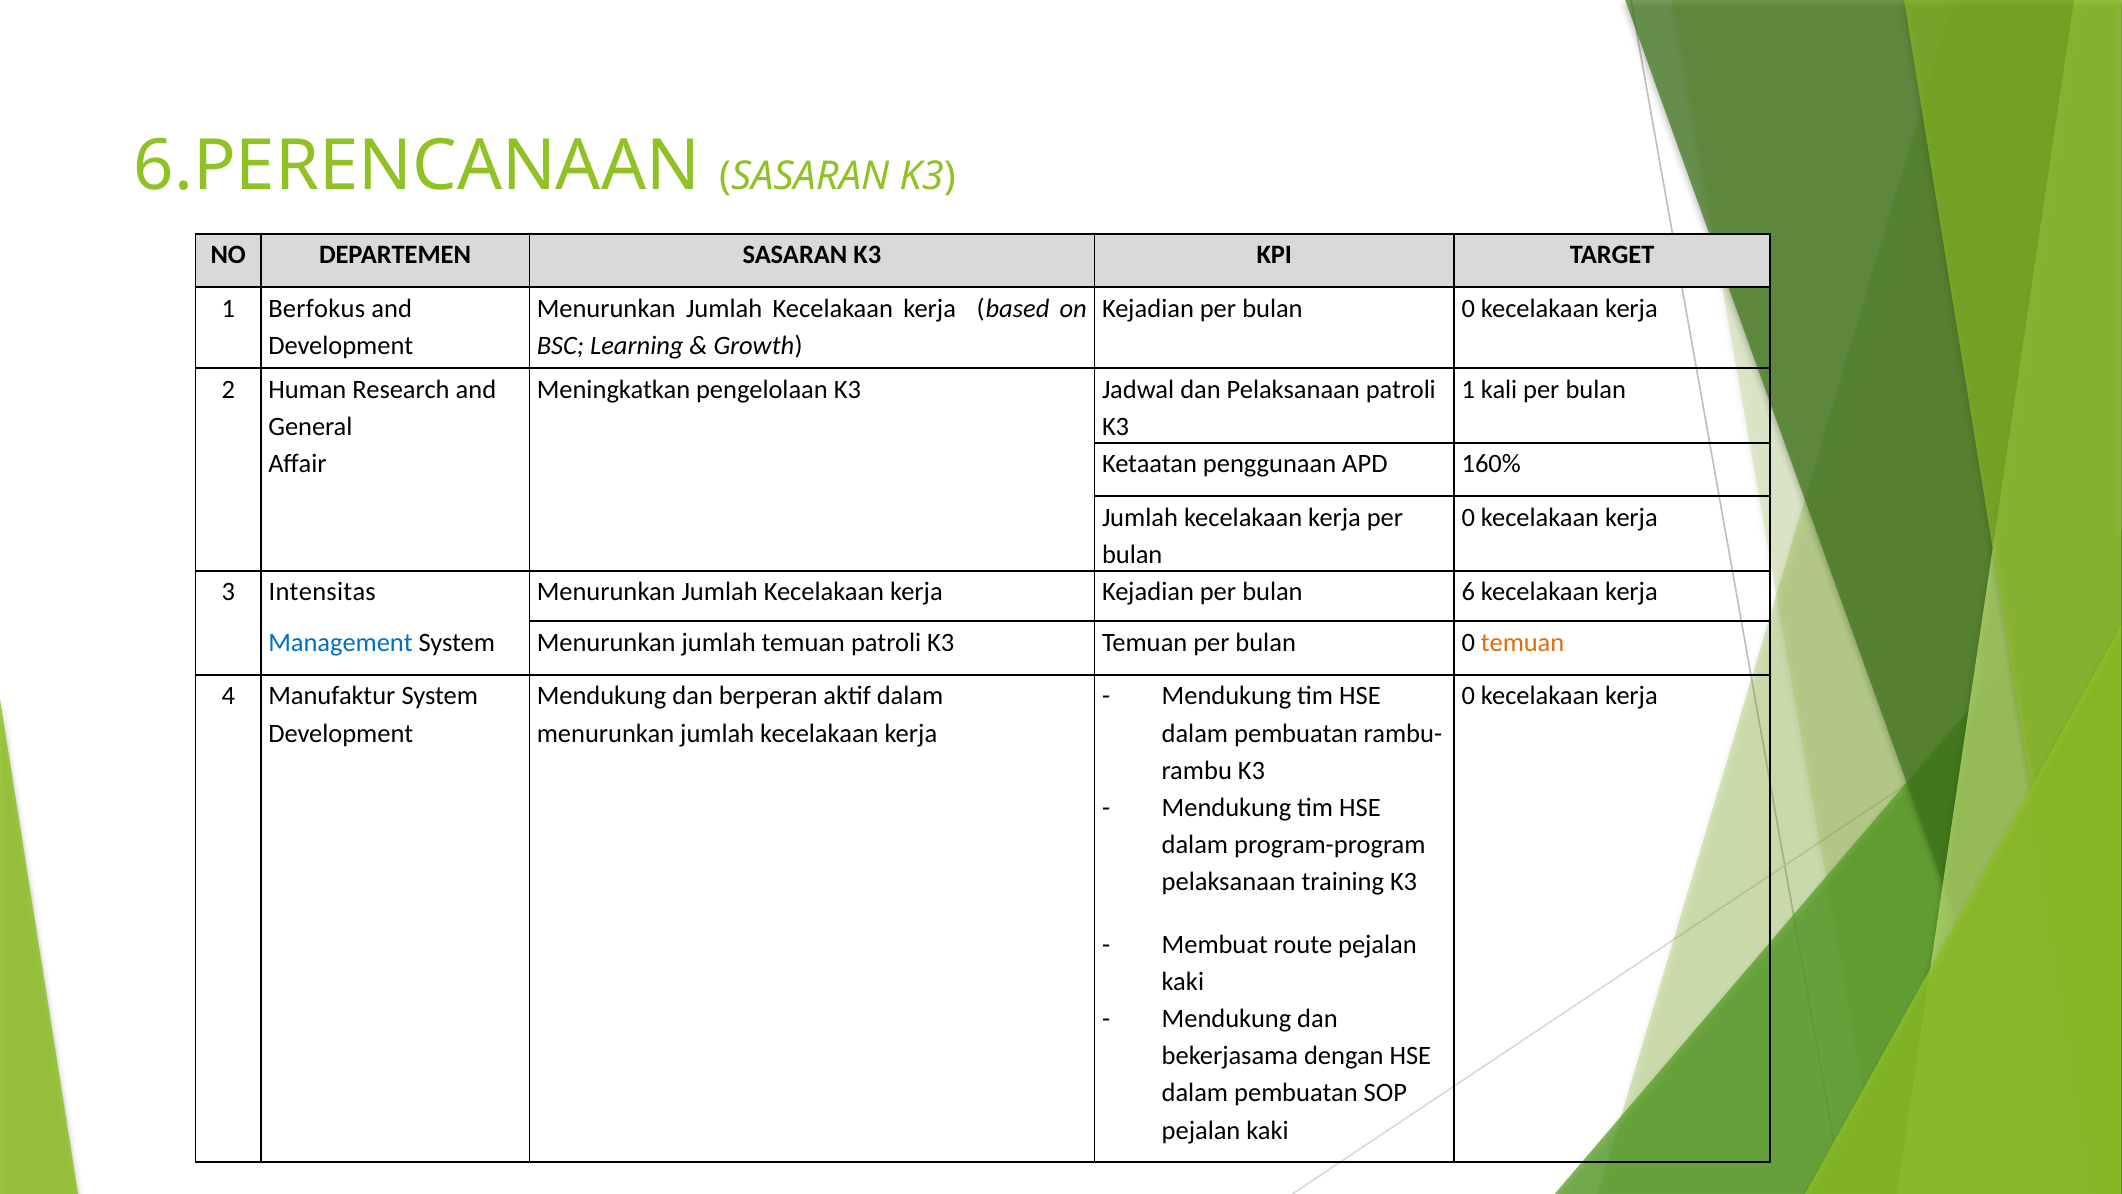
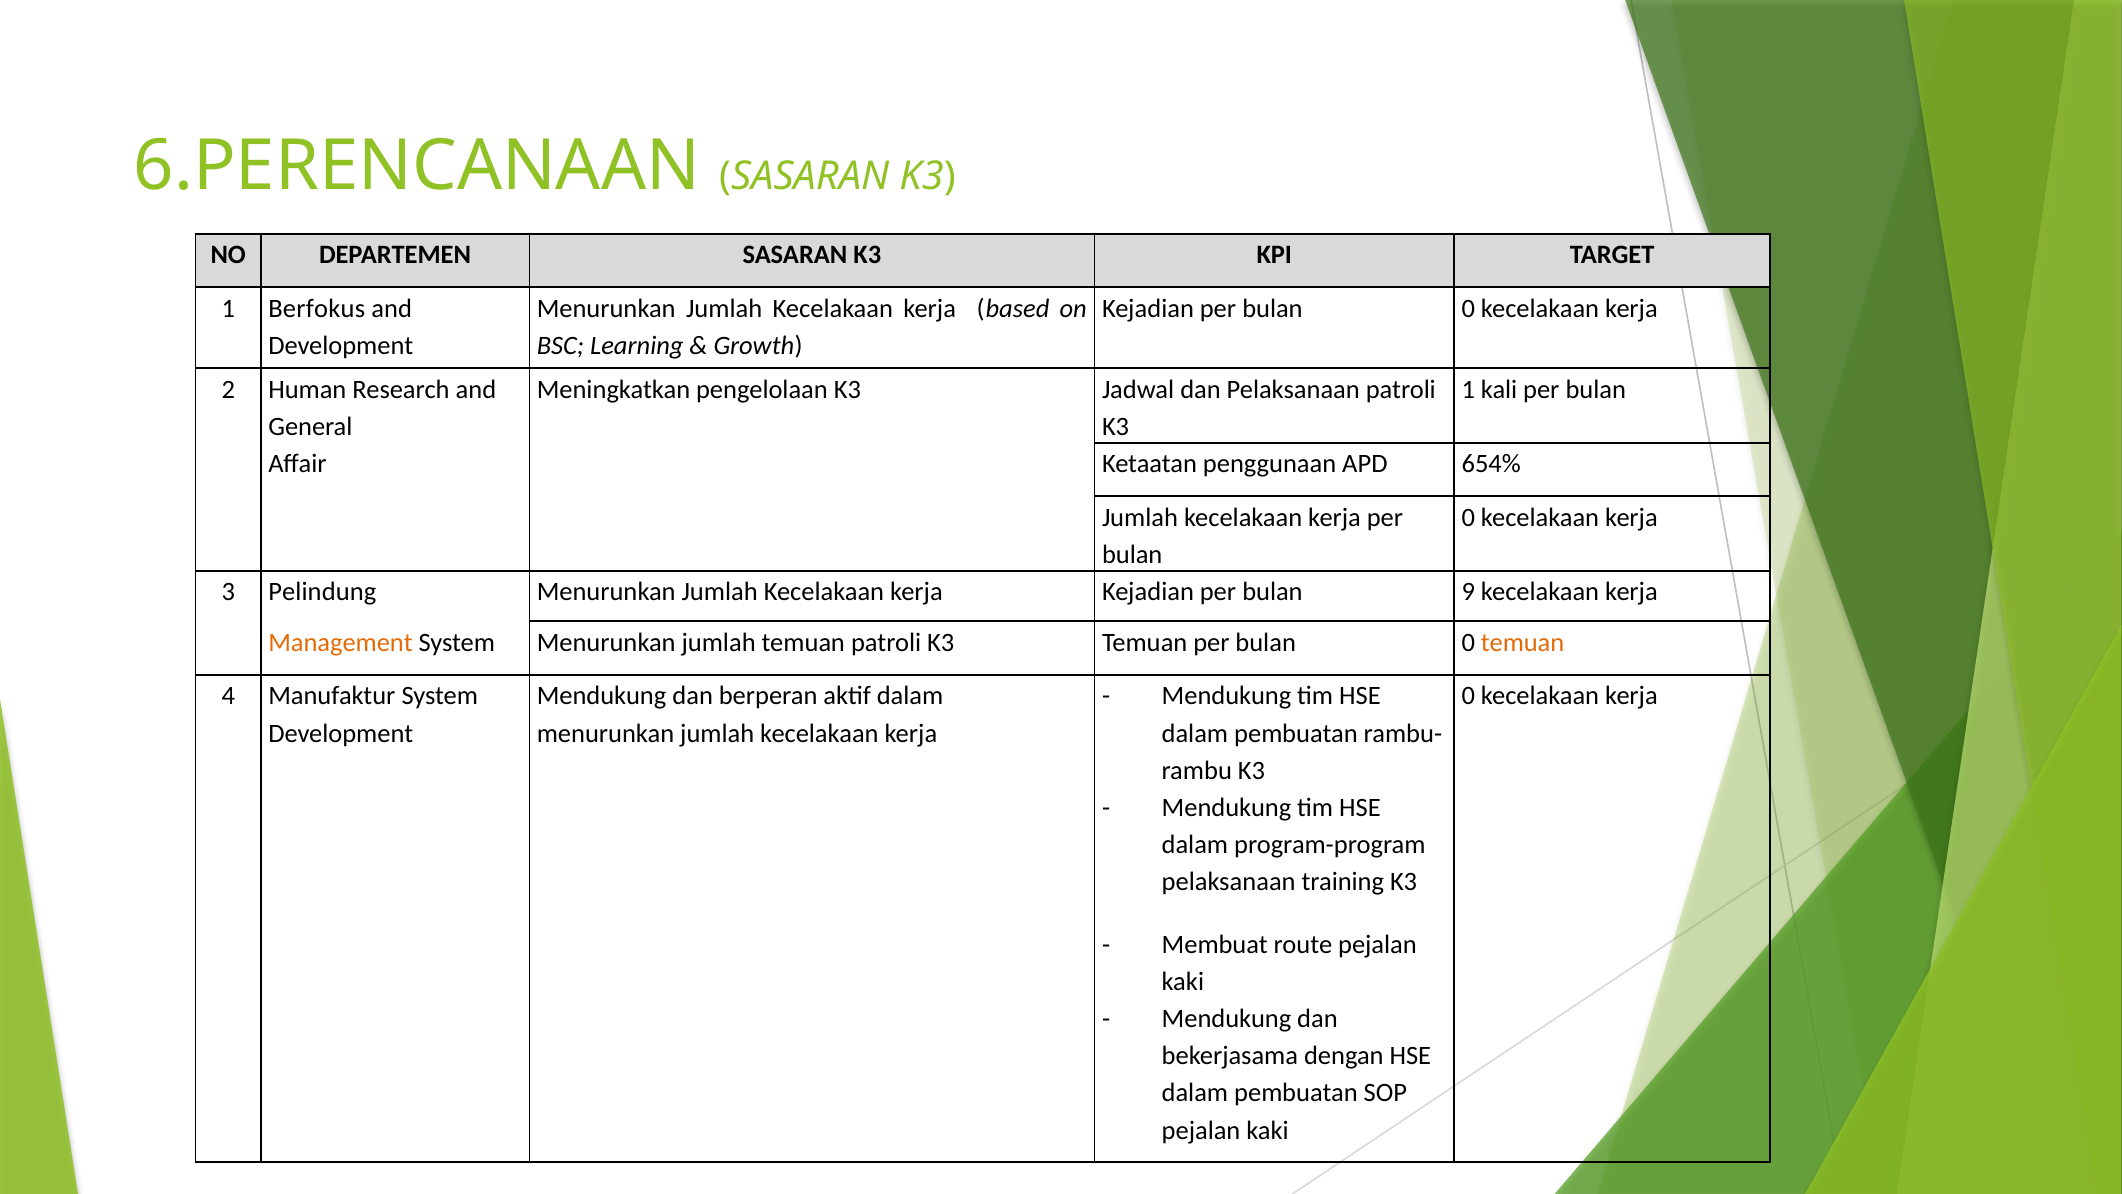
160%: 160% -> 654%
Intensitas: Intensitas -> Pelindung
6: 6 -> 9
Management colour: blue -> orange
